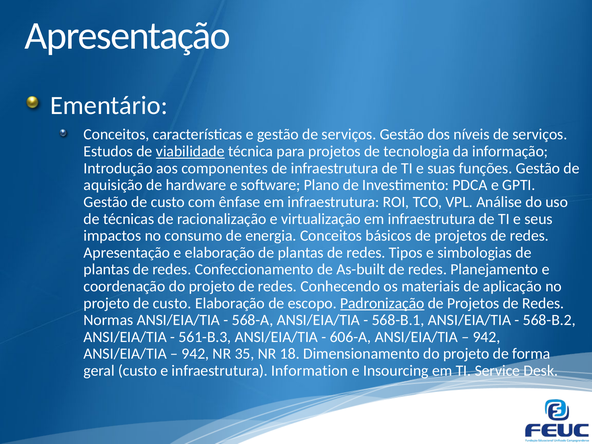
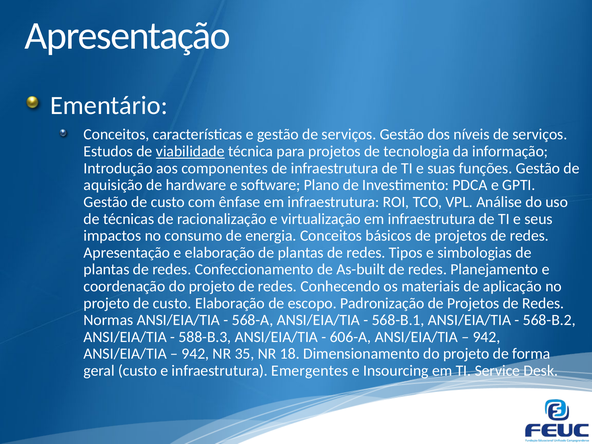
Padronização underline: present -> none
561-B.3: 561-B.3 -> 588-B.3
Information: Information -> Emergentes
